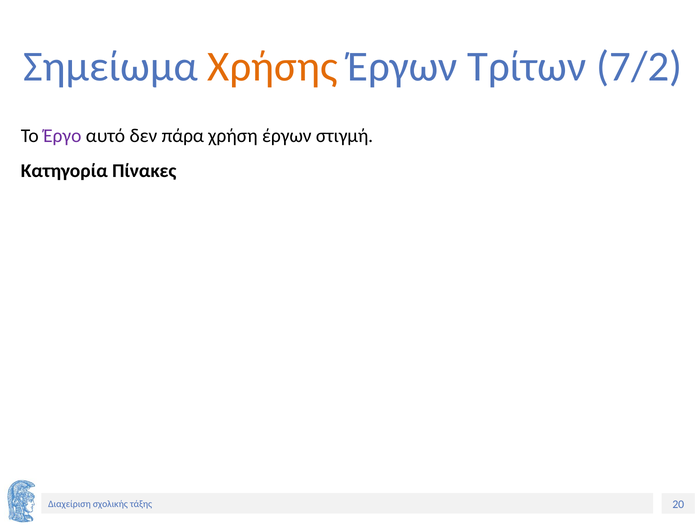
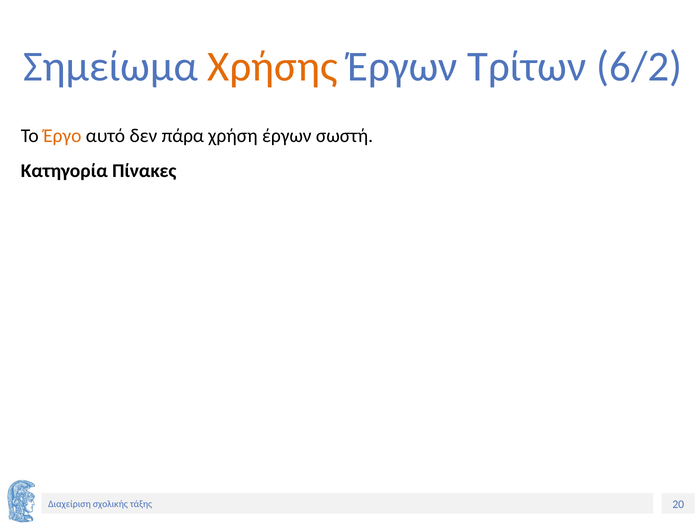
7/2: 7/2 -> 6/2
Έργο colour: purple -> orange
στιγμή: στιγμή -> σωστή
